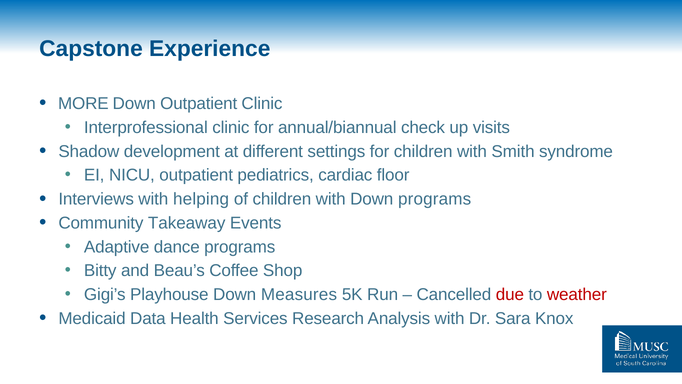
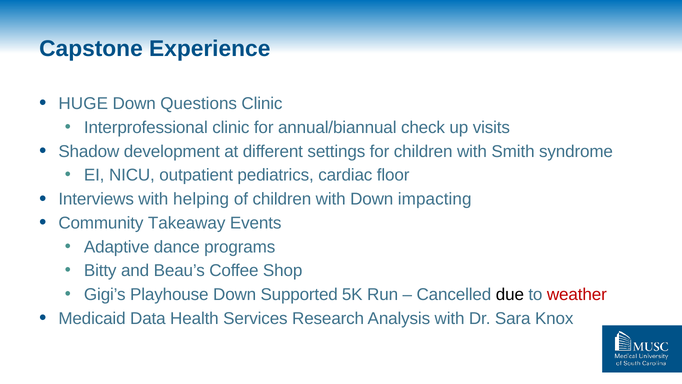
MORE: MORE -> HUGE
Down Outpatient: Outpatient -> Questions
Down programs: programs -> impacting
Measures: Measures -> Supported
due colour: red -> black
